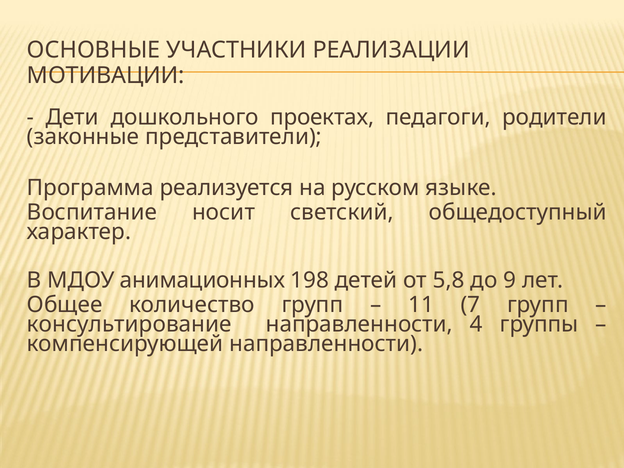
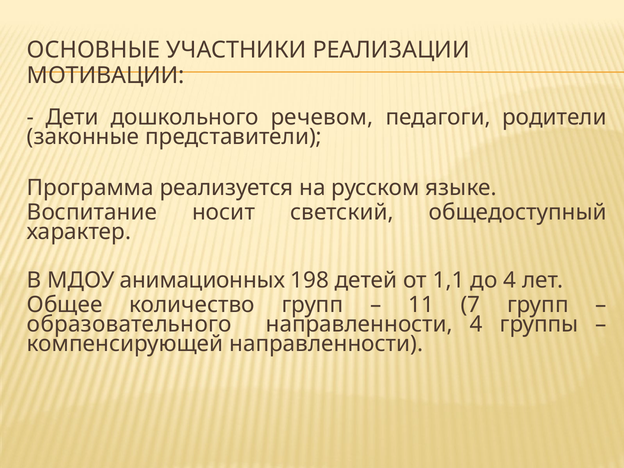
проектах: проектах -> речевом
5,8: 5,8 -> 1,1
до 9: 9 -> 4
консультирование: консультирование -> образовательного
